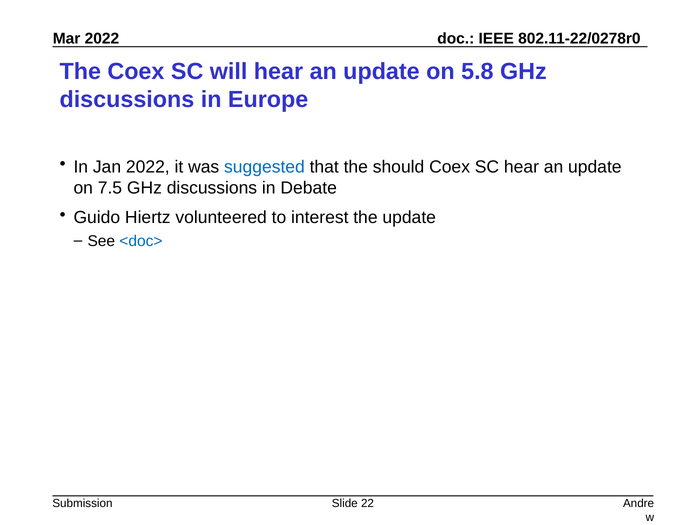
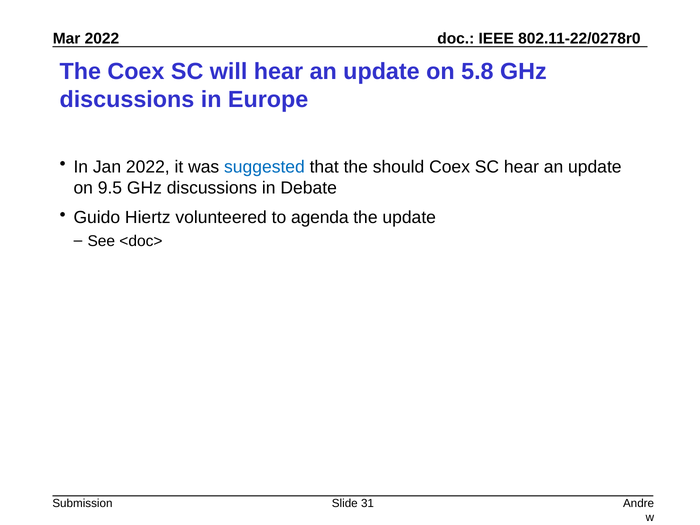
7.5: 7.5 -> 9.5
interest: interest -> agenda
<doc> colour: blue -> black
22: 22 -> 31
